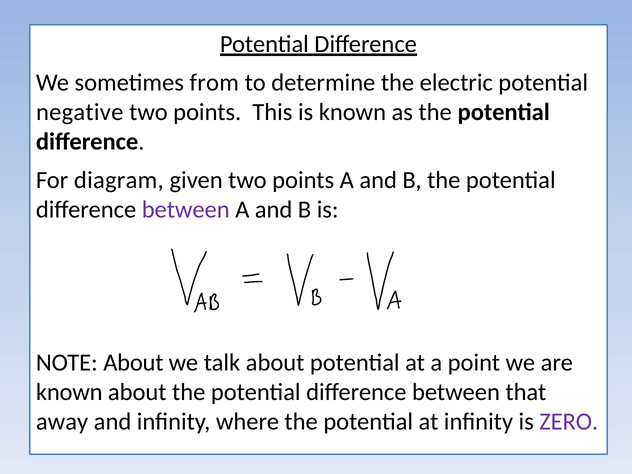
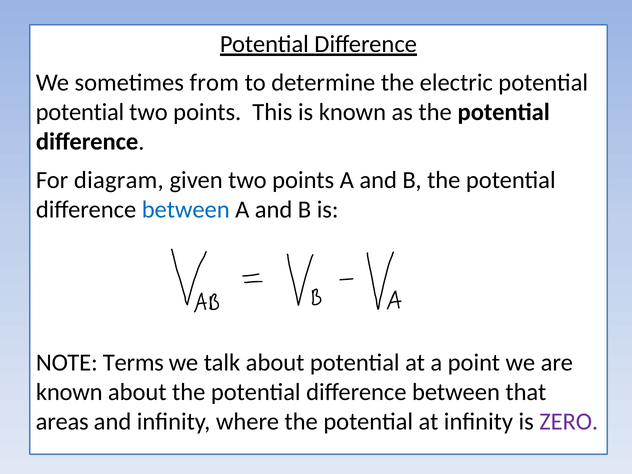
negative at (80, 112): negative -> potential
between at (186, 209) colour: purple -> blue
NOTE About: About -> Terms
away: away -> areas
